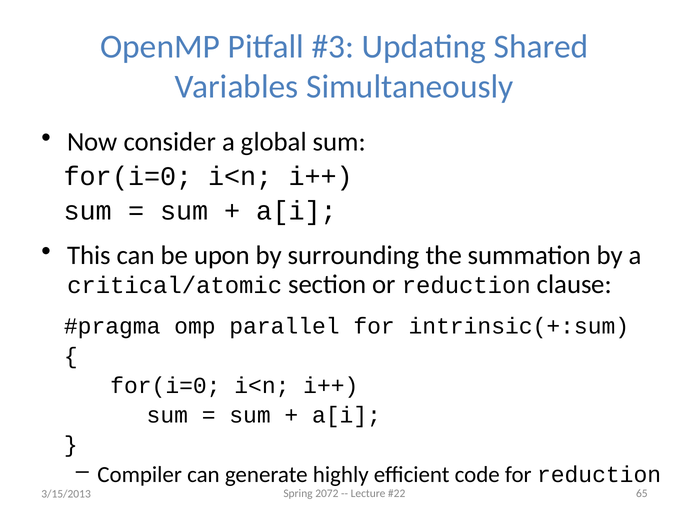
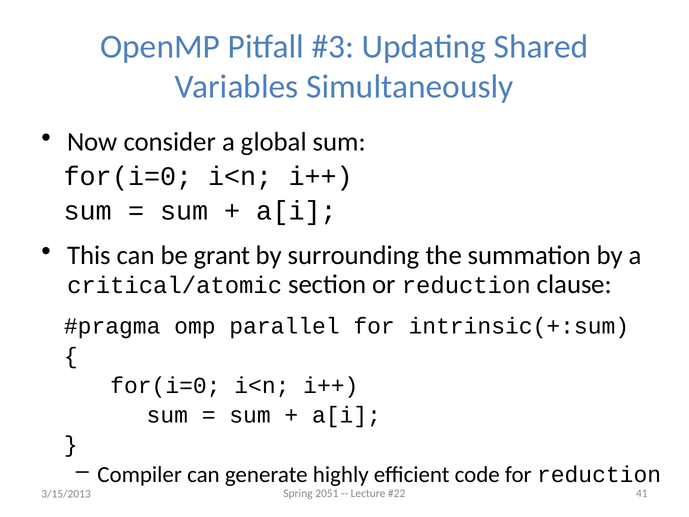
upon: upon -> grant
2072: 2072 -> 2051
65: 65 -> 41
